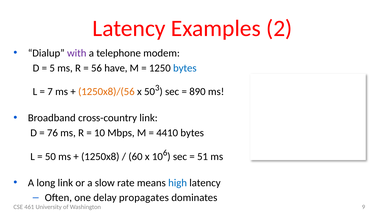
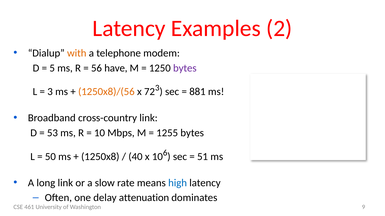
with colour: purple -> orange
bytes at (185, 68) colour: blue -> purple
7 at (50, 92): 7 -> 3
x 50: 50 -> 72
890: 890 -> 881
76: 76 -> 53
4410: 4410 -> 1255
60: 60 -> 40
propagates: propagates -> attenuation
